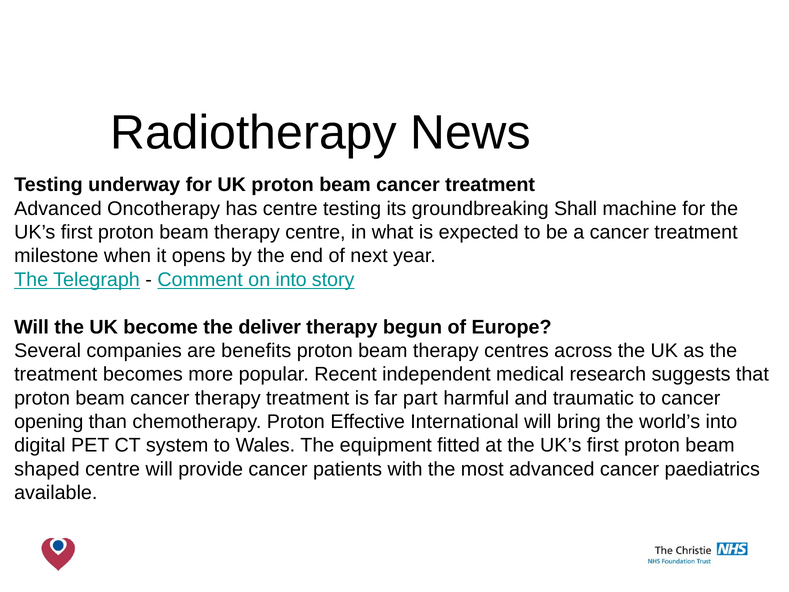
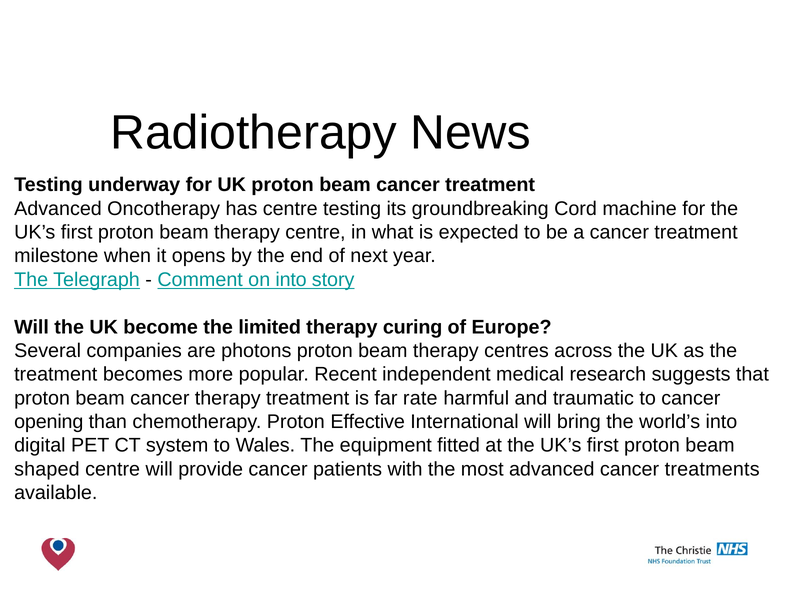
Shall: Shall -> Cord
deliver: deliver -> limited
begun: begun -> curing
benefits: benefits -> photons
part: part -> rate
paediatrics: paediatrics -> treatments
